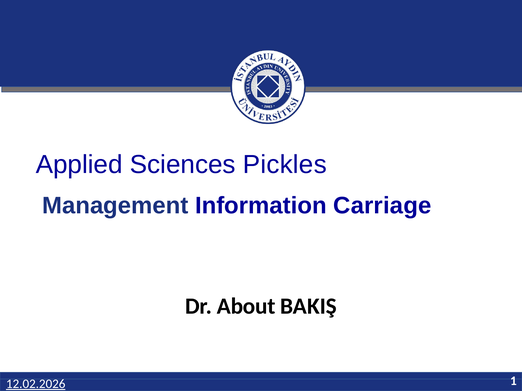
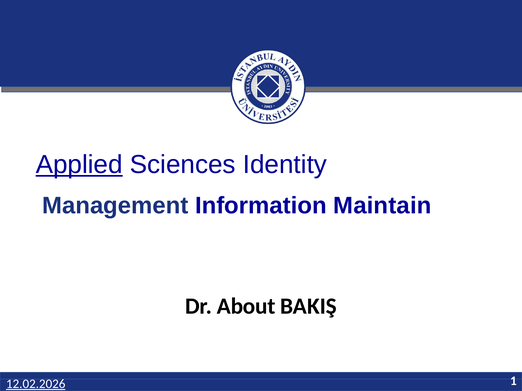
Applied underline: none -> present
Pickles: Pickles -> Identity
Carriage: Carriage -> Maintain
